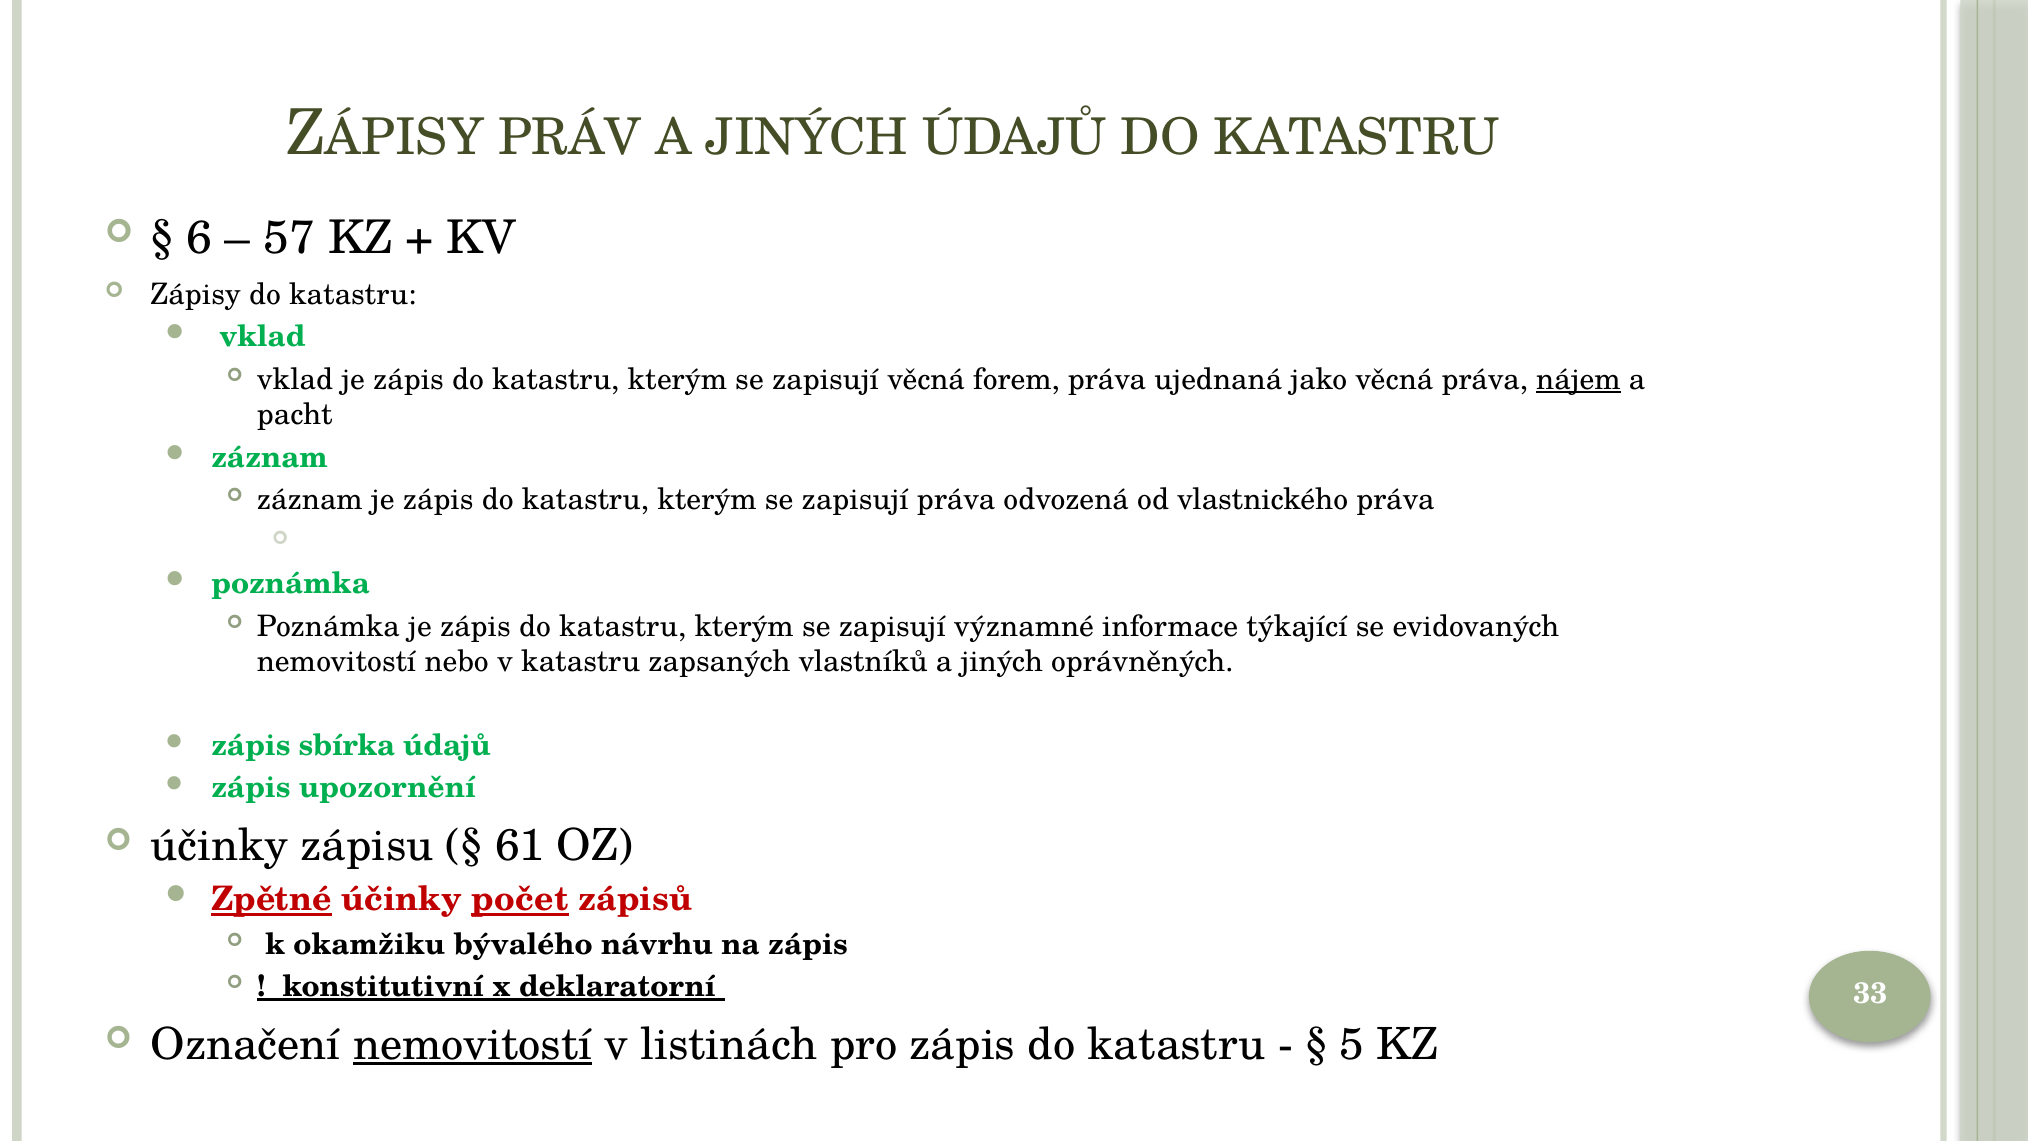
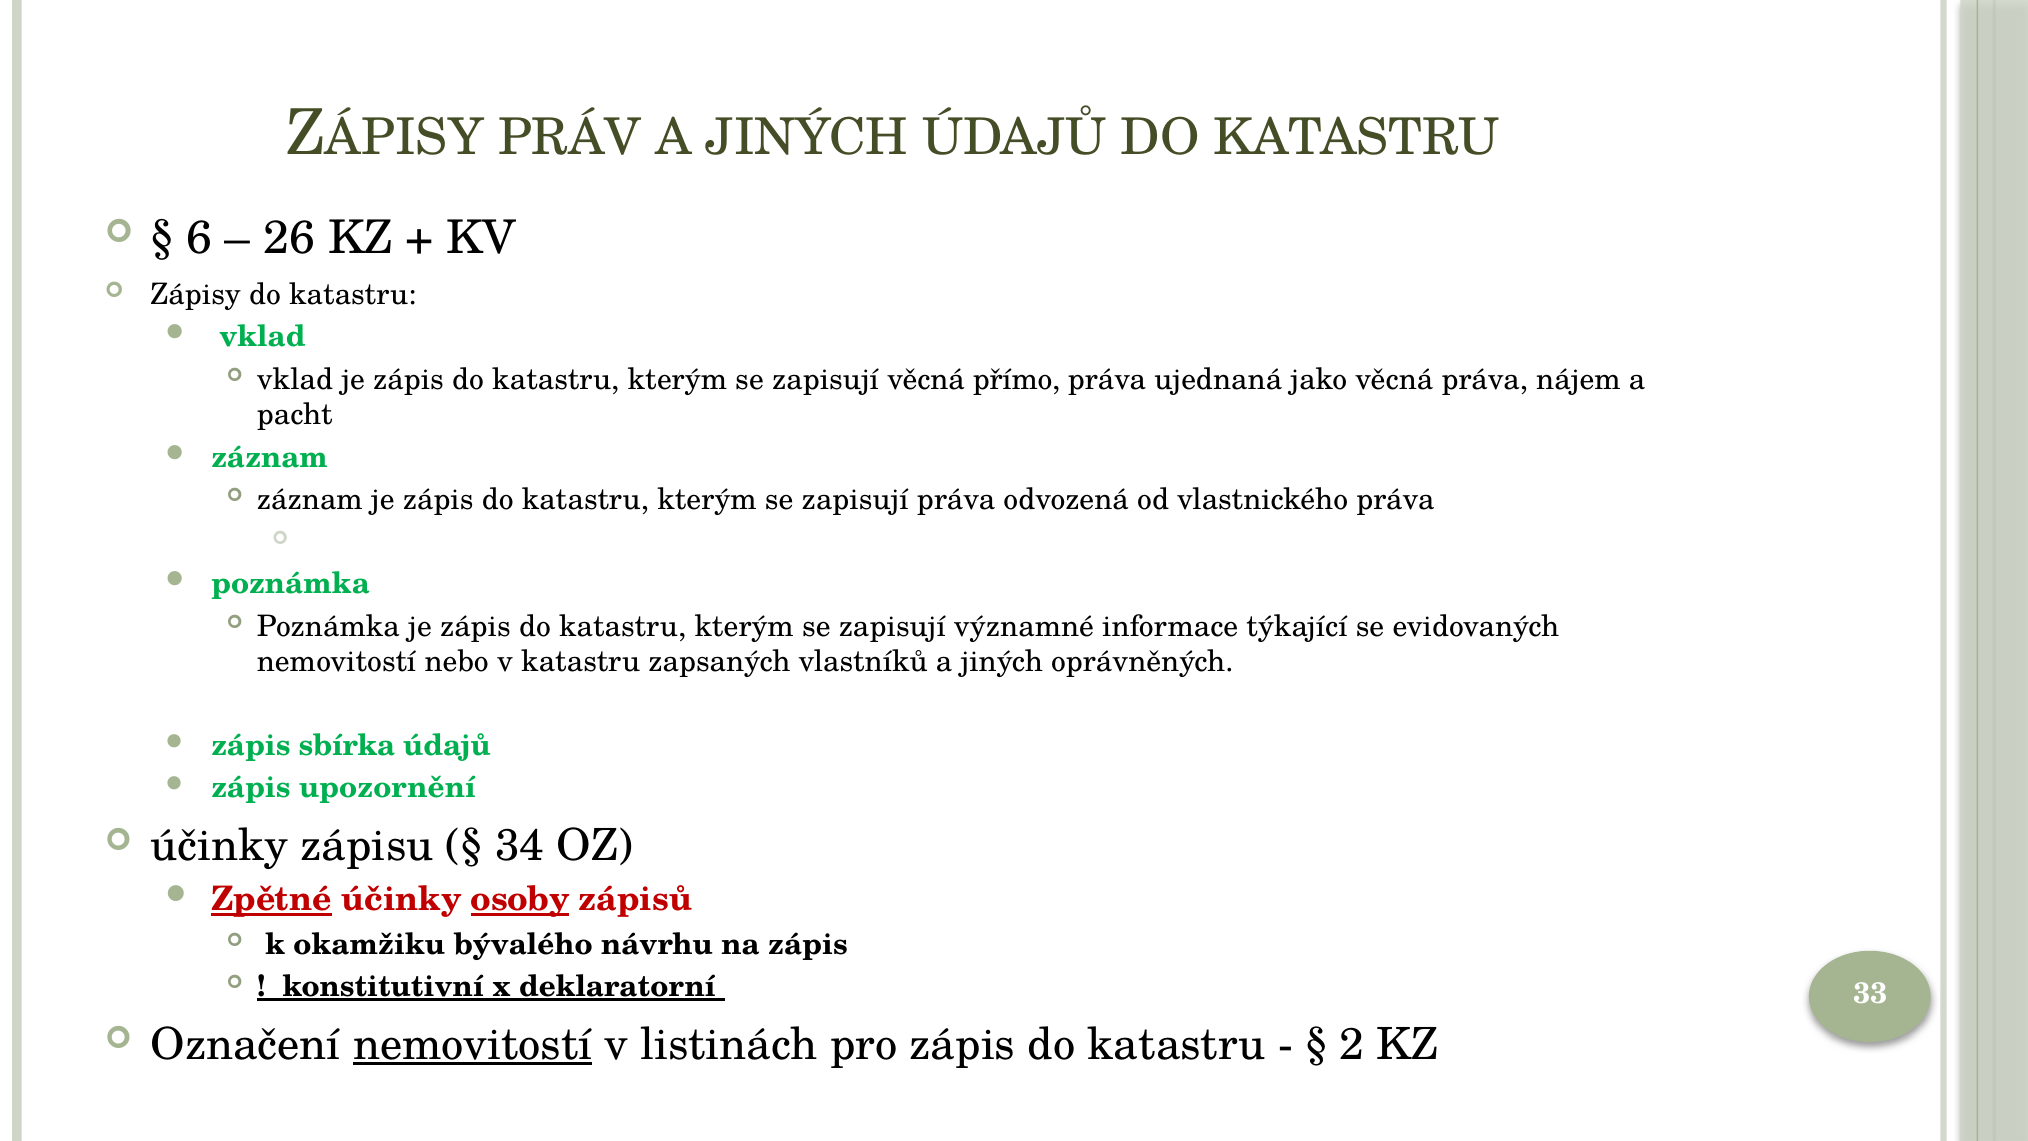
57: 57 -> 26
forem: forem -> přímo
nájem underline: present -> none
61: 61 -> 34
počet: počet -> osoby
5: 5 -> 2
